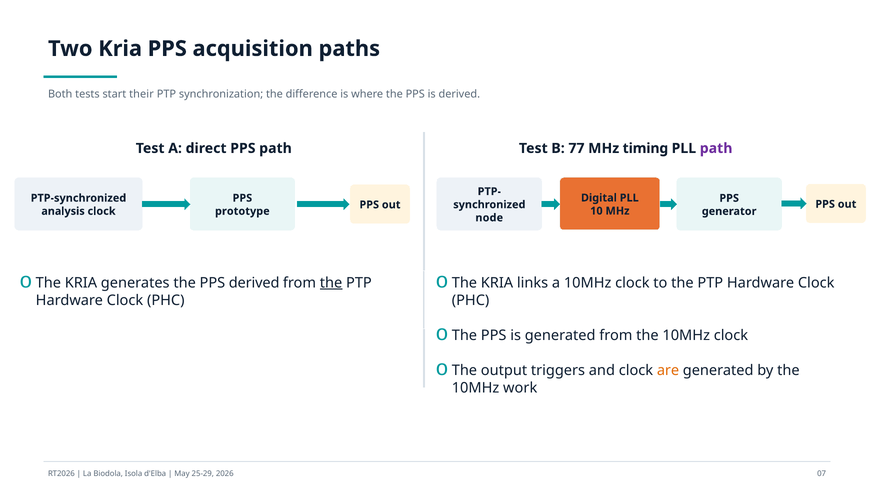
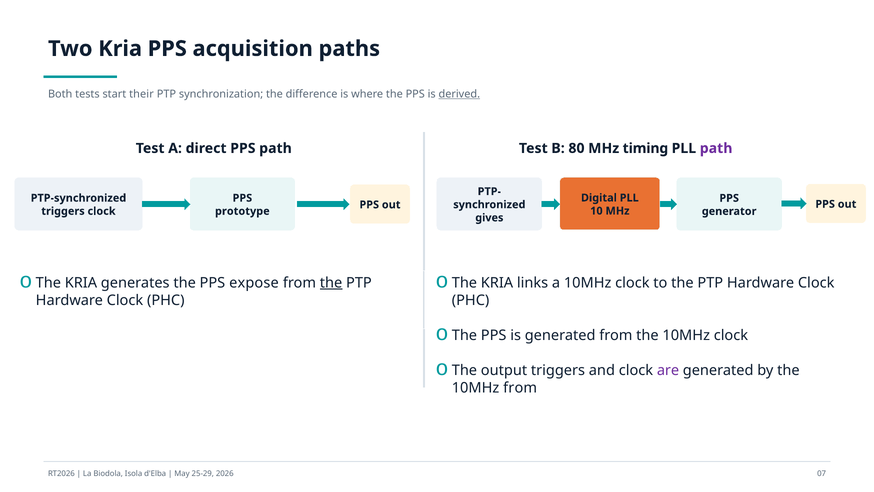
derived at (459, 94) underline: none -> present
77: 77 -> 80
analysis at (63, 211): analysis -> triggers
node: node -> gives
PPS derived: derived -> expose
are colour: orange -> purple
10MHz work: work -> from
